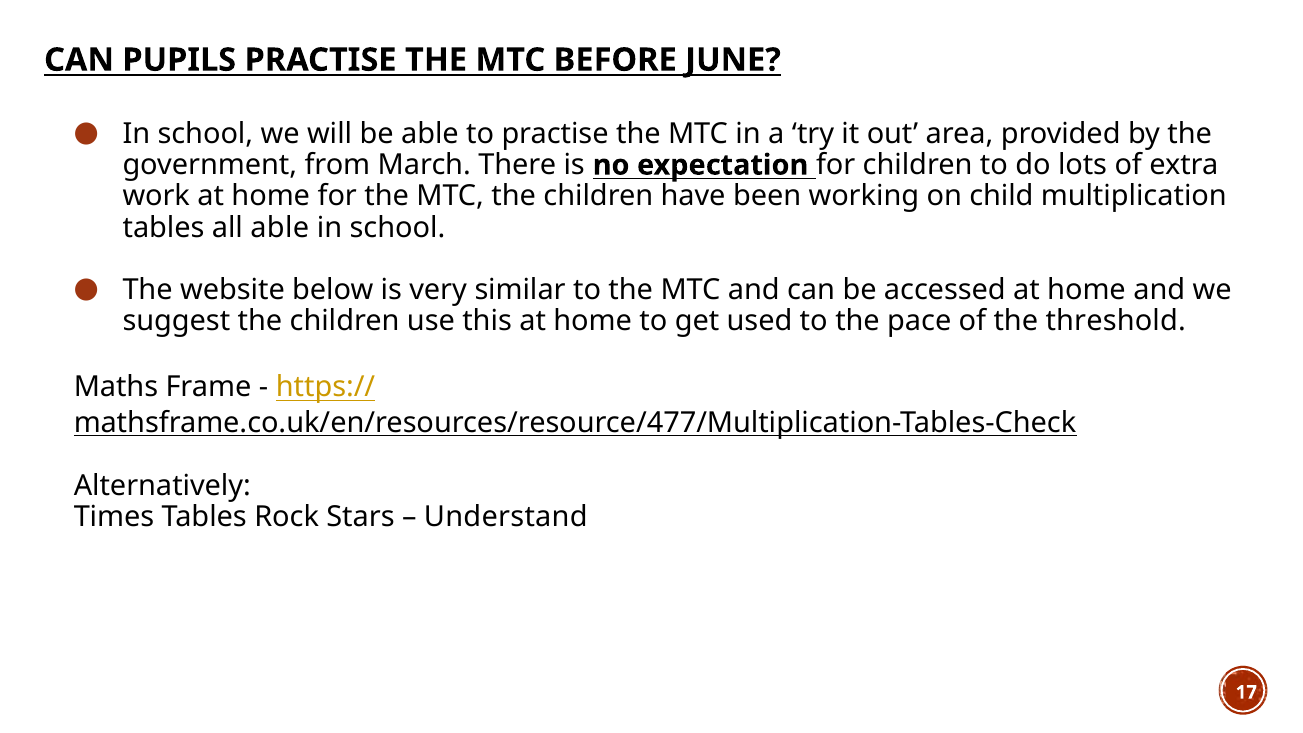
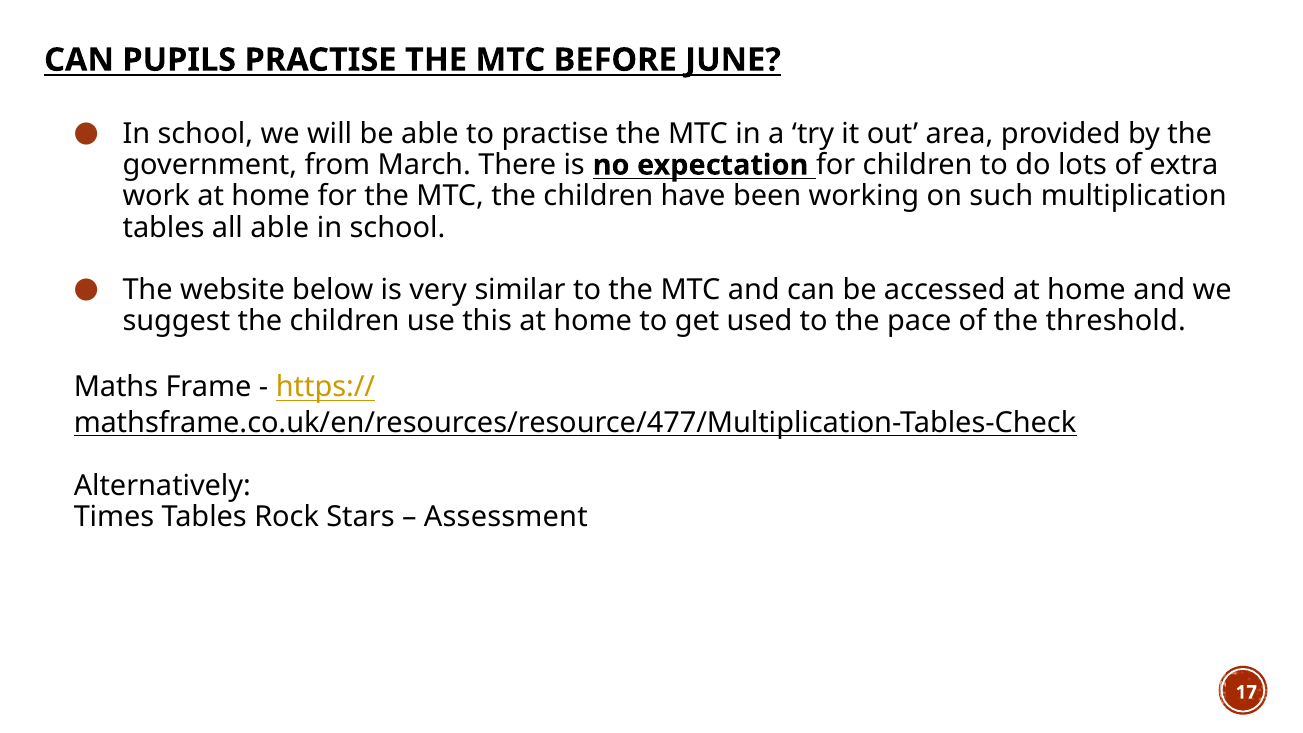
child: child -> such
Understand: Understand -> Assessment
